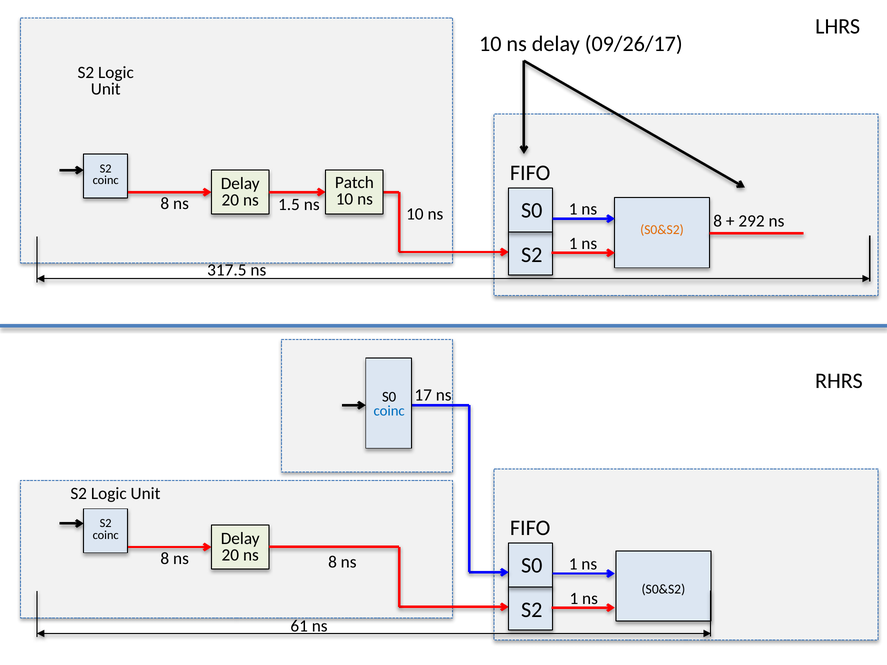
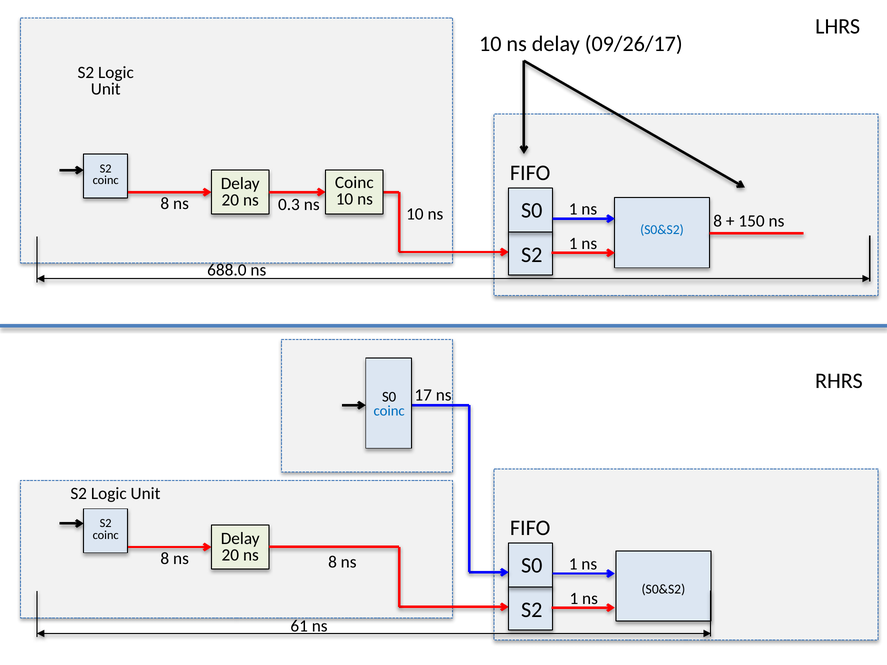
Patch at (354, 183): Patch -> Coinc
1.5: 1.5 -> 0.3
292: 292 -> 150
S0&S2 at (662, 230) colour: orange -> blue
317.5: 317.5 -> 688.0
